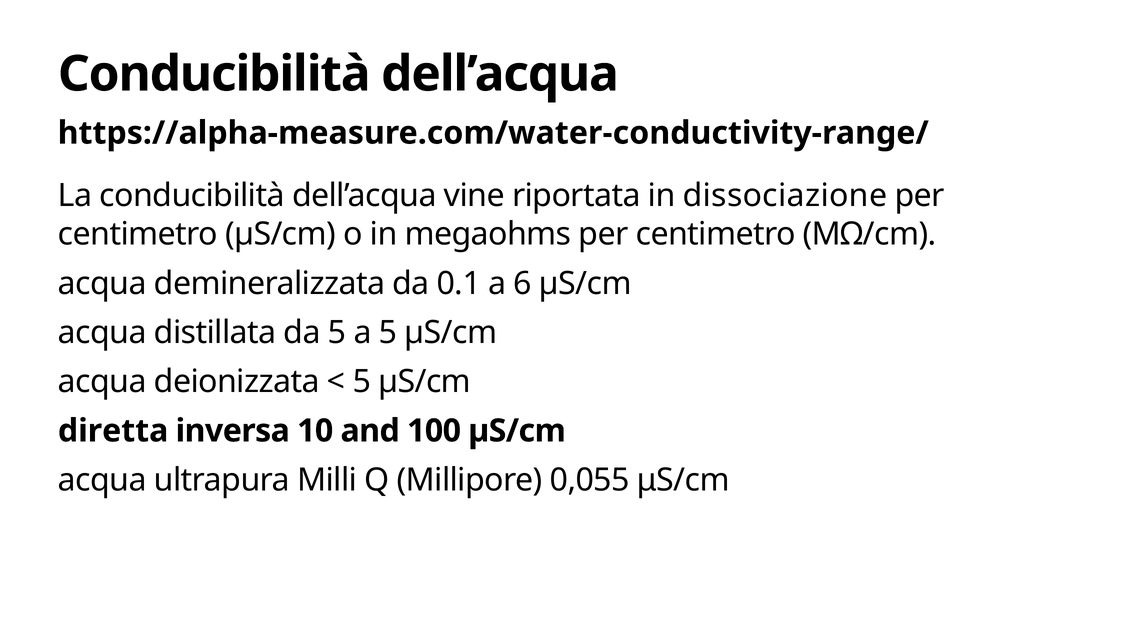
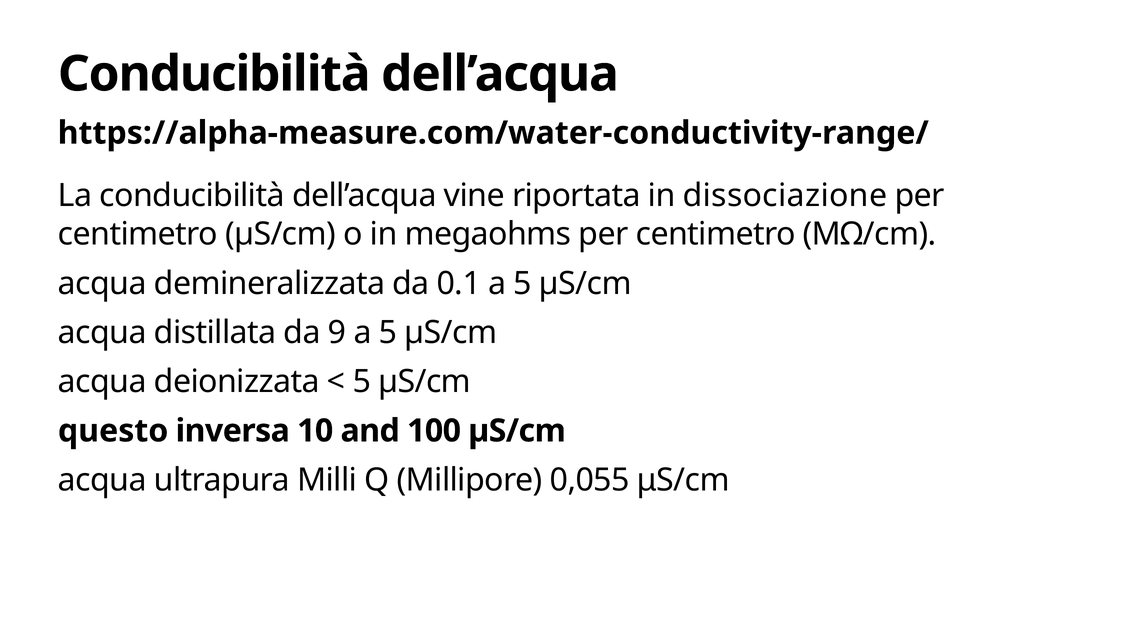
0.1 a 6: 6 -> 5
da 5: 5 -> 9
diretta: diretta -> questo
